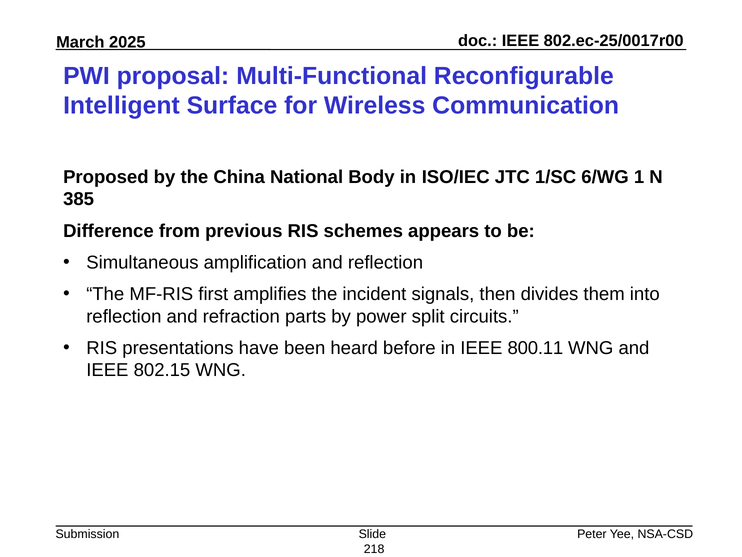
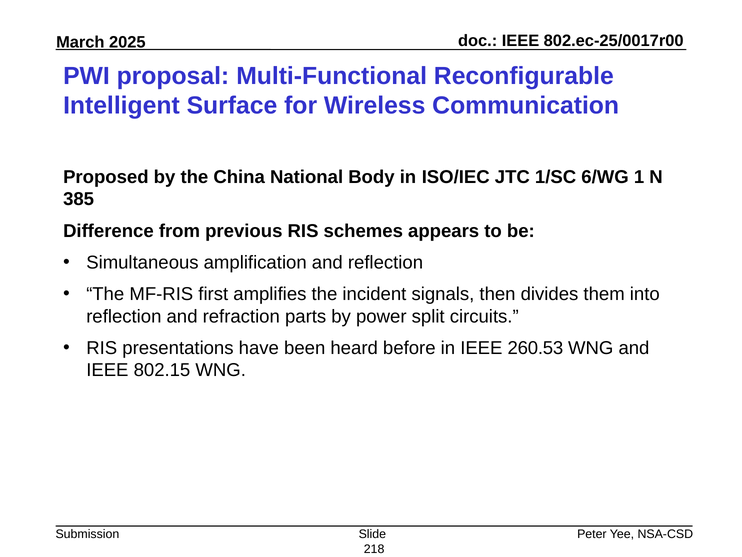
800.11: 800.11 -> 260.53
